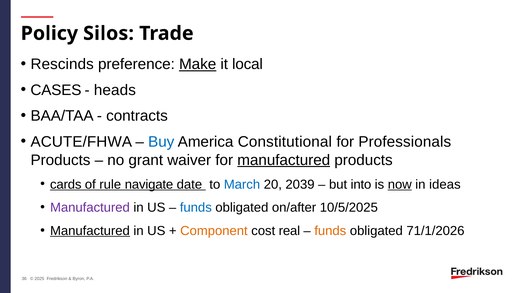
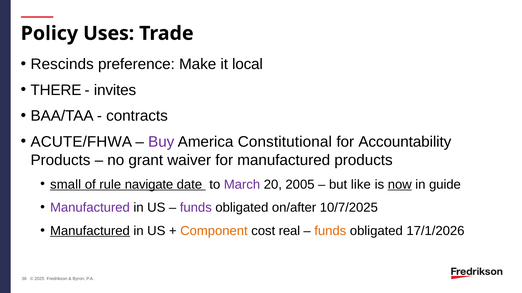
Silos: Silos -> Uses
Make underline: present -> none
CASES: CASES -> THERE
heads: heads -> invites
Buy colour: blue -> purple
Professionals: Professionals -> Accountability
manufactured at (284, 160) underline: present -> none
cards: cards -> small
March colour: blue -> purple
2039: 2039 -> 2005
into: into -> like
ideas: ideas -> guide
funds at (196, 208) colour: blue -> purple
10/5/2025: 10/5/2025 -> 10/7/2025
71/1/2026: 71/1/2026 -> 17/1/2026
